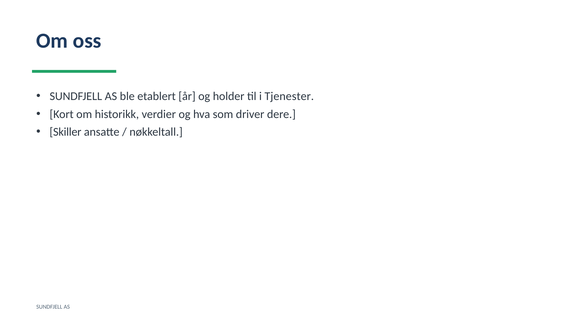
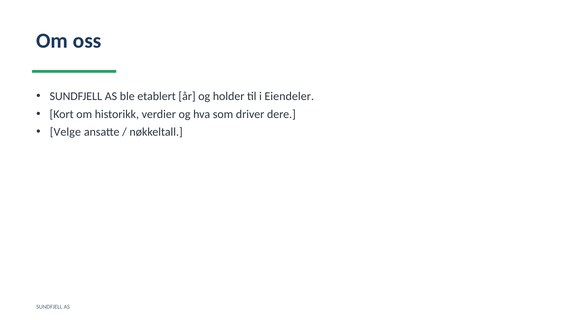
Tjenester: Tjenester -> Eiendeler
Skiller: Skiller -> Velge
